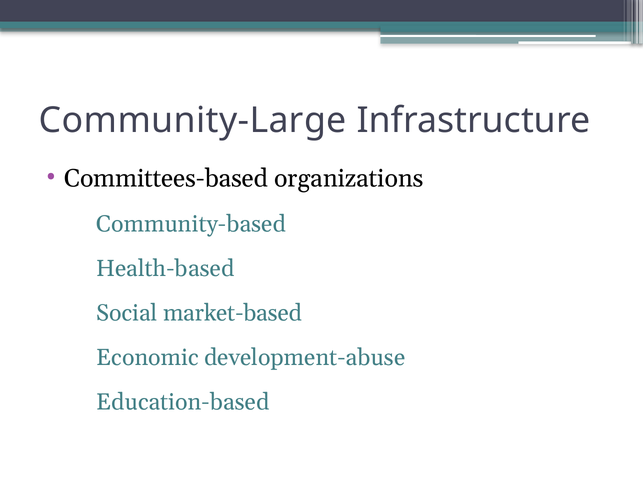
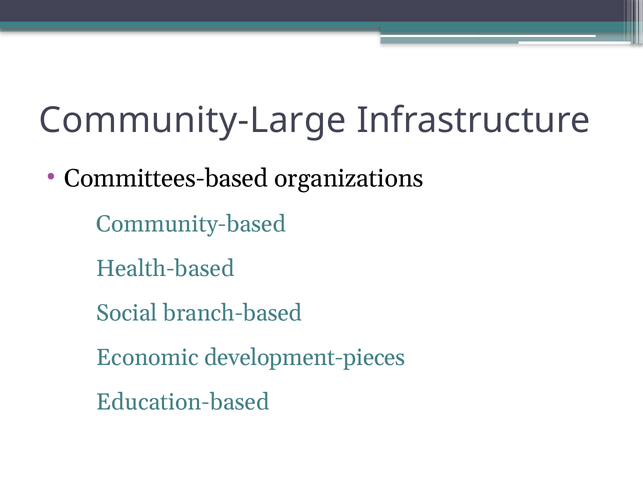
market-based: market-based -> branch-based
development-abuse: development-abuse -> development-pieces
